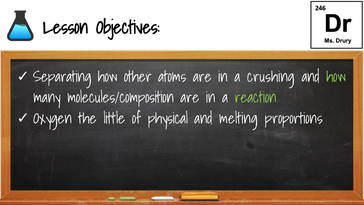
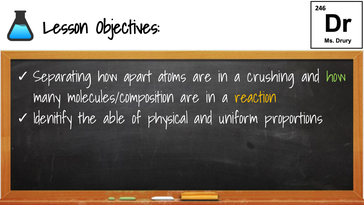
other: other -> apart
reaction colour: light green -> yellow
Oxygen: Oxygen -> Idenitify
little: little -> able
melting: melting -> uniform
